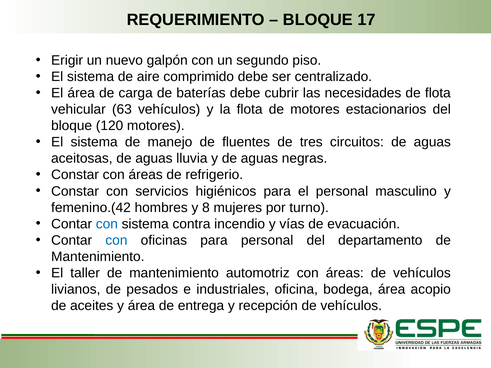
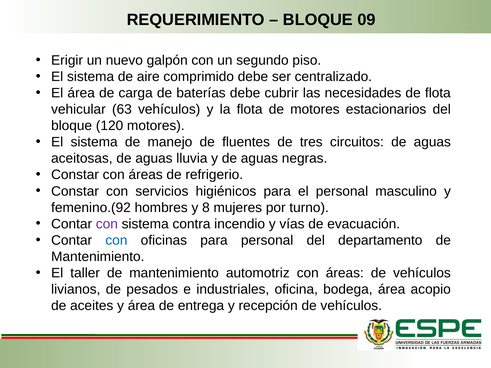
17: 17 -> 09
femenino.(42: femenino.(42 -> femenino.(92
con at (107, 224) colour: blue -> purple
